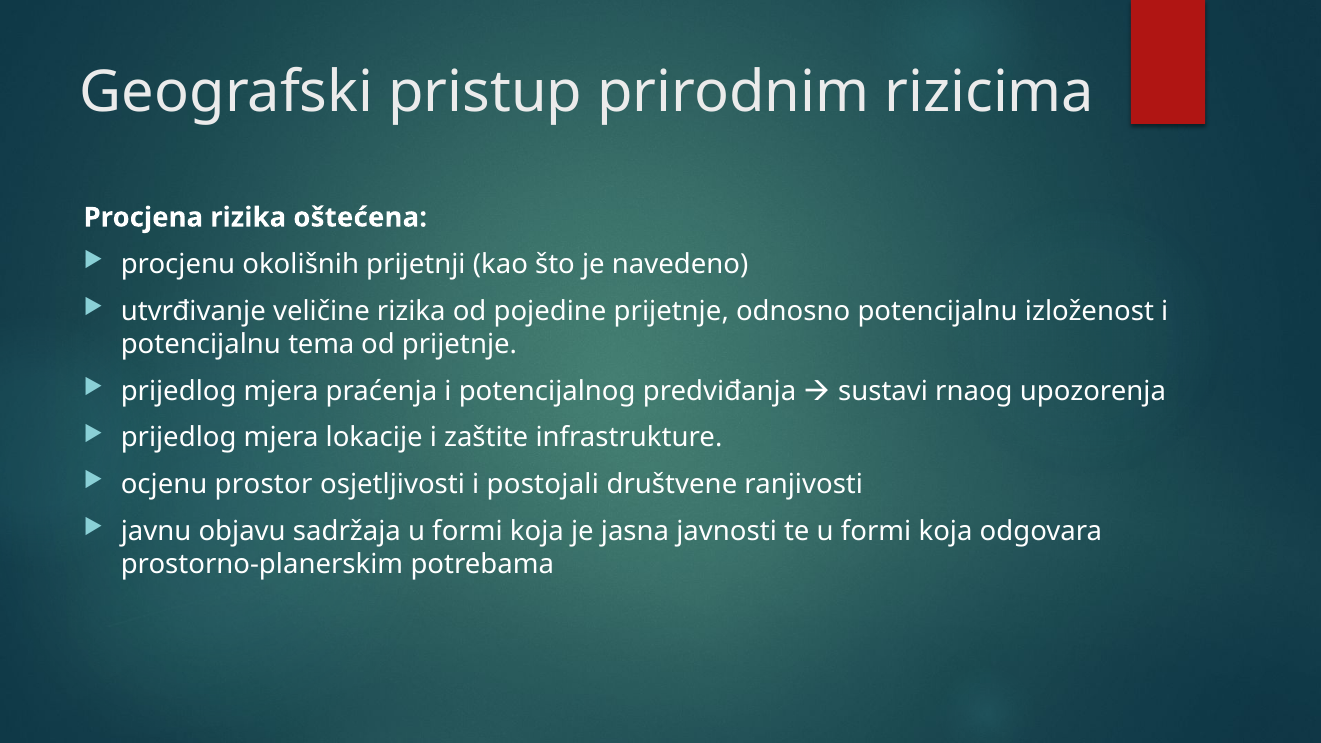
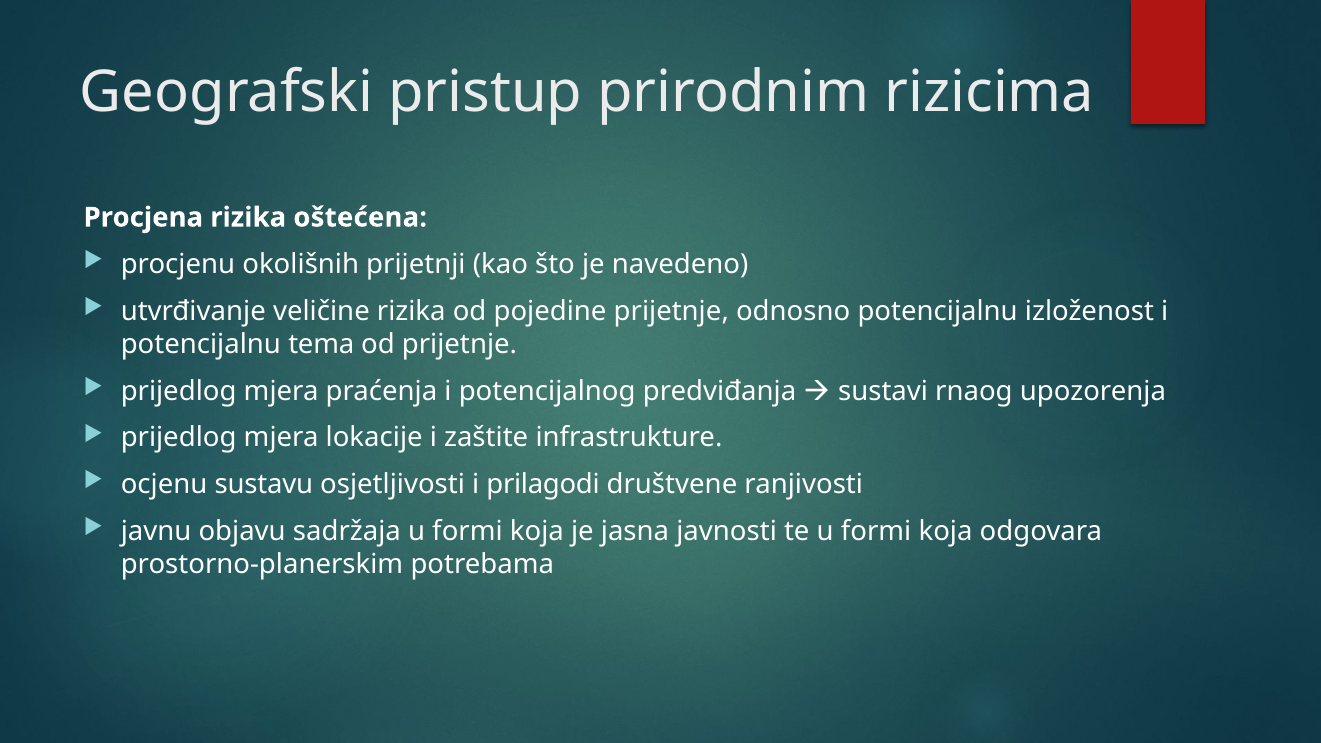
prostor: prostor -> sustavu
postojali: postojali -> prilagodi
